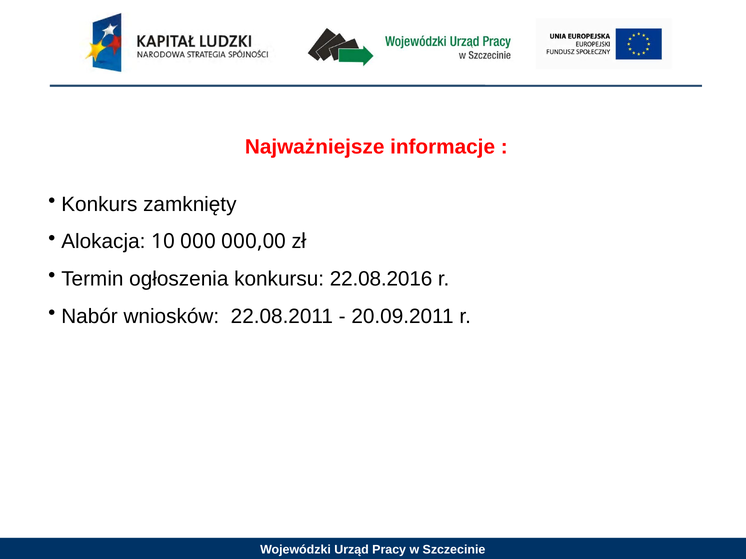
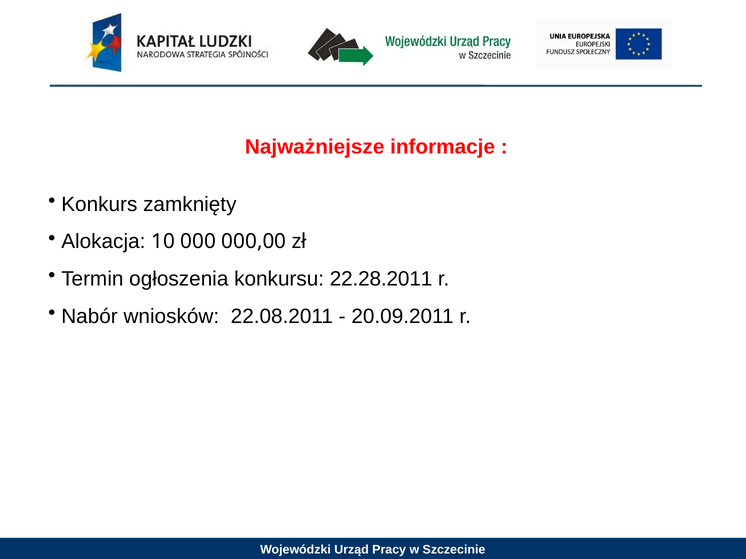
22.08.2016: 22.08.2016 -> 22.28.2011
